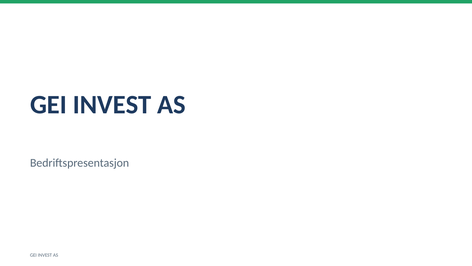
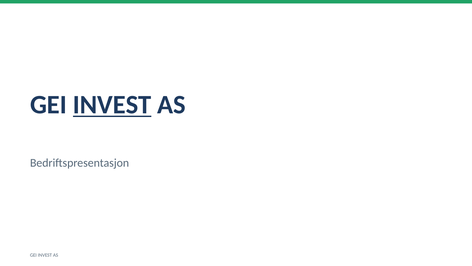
INVEST at (112, 105) underline: none -> present
